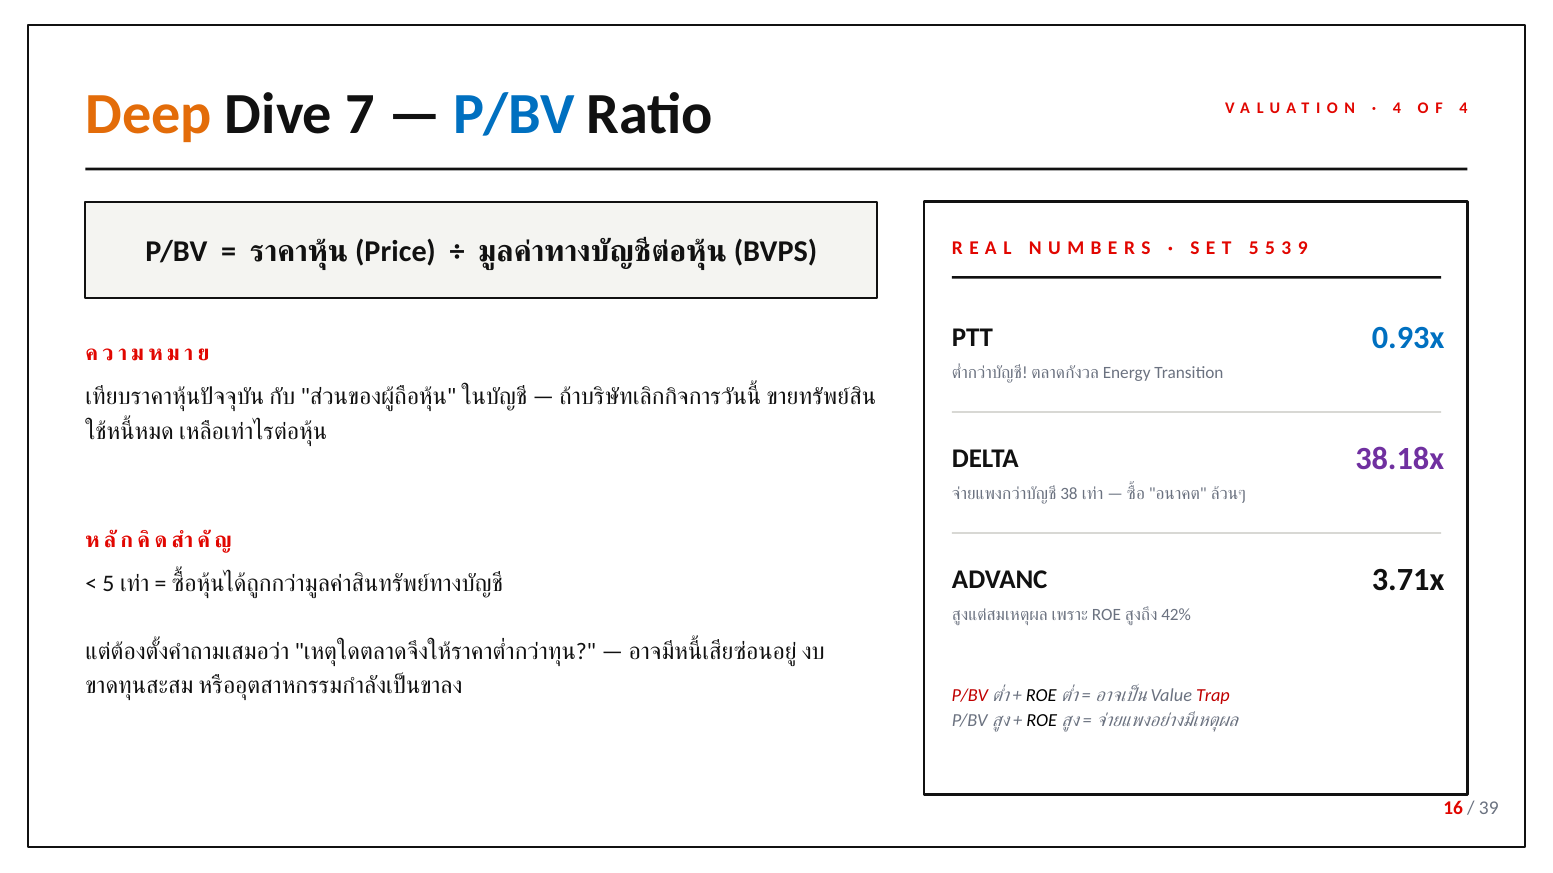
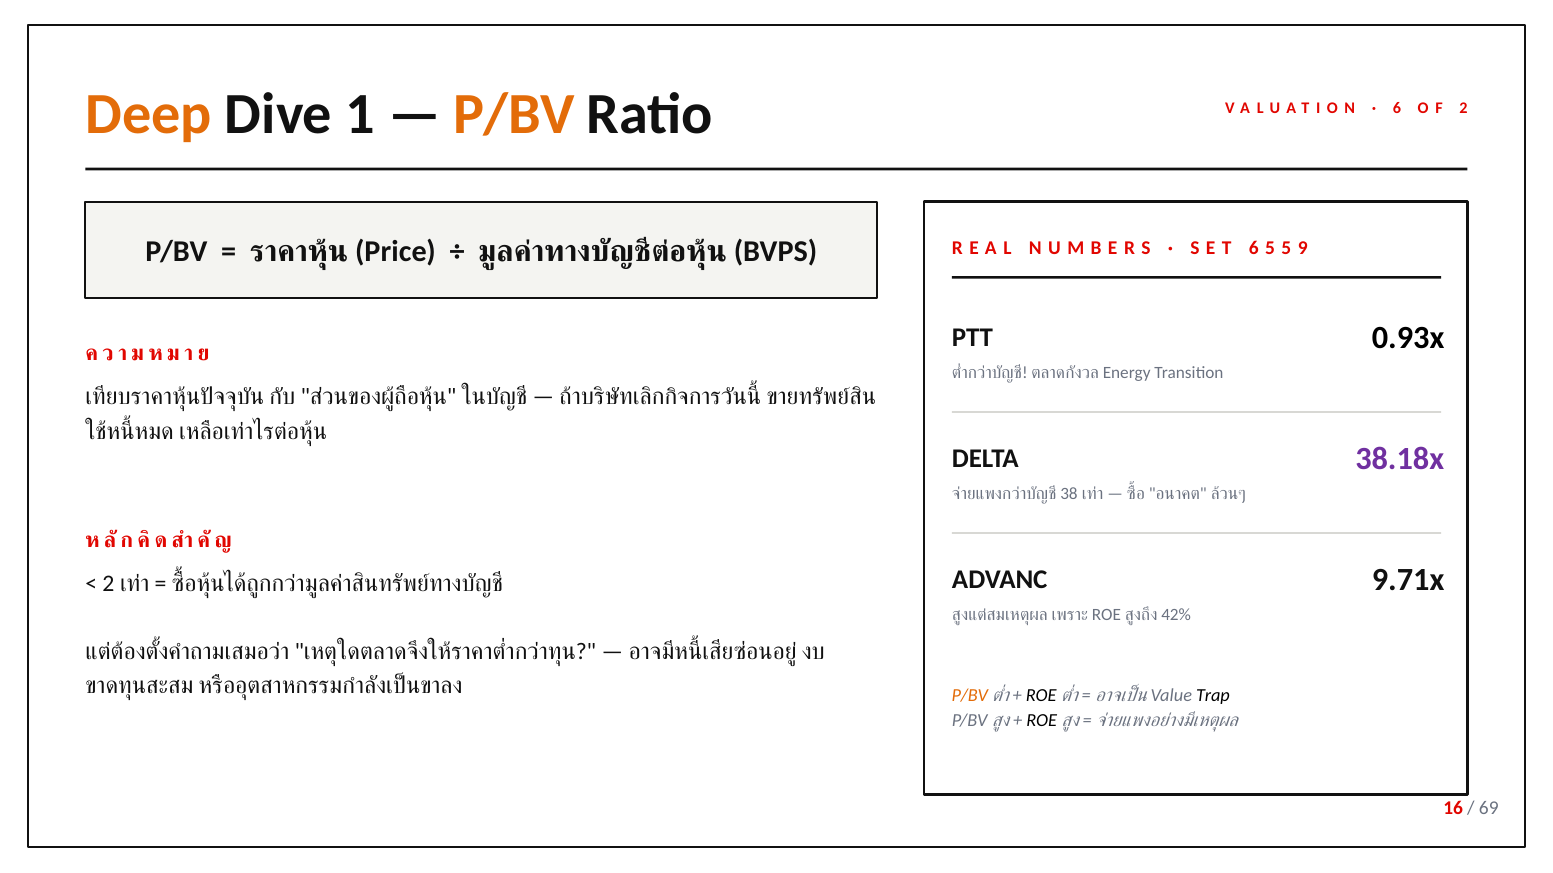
7: 7 -> 1
P/BV at (514, 114) colour: blue -> orange
4 at (1397, 108): 4 -> 6
4 at (1464, 108): 4 -> 2
5 at (1254, 248): 5 -> 6
3 at (1286, 248): 3 -> 5
0.93x colour: blue -> black
3.71x: 3.71x -> 9.71x
5 at (108, 584): 5 -> 2
P/BV at (970, 696) colour: red -> orange
Trap colour: red -> black
39: 39 -> 69
